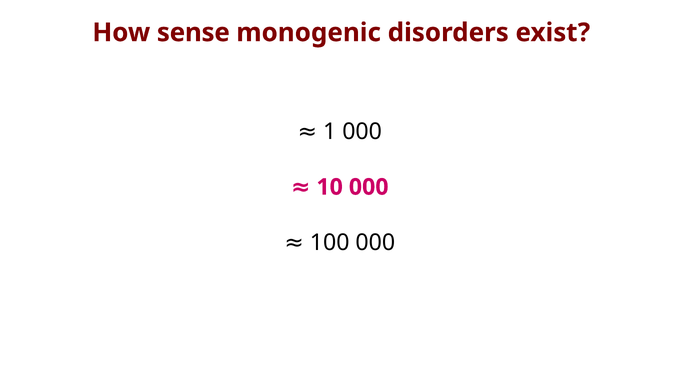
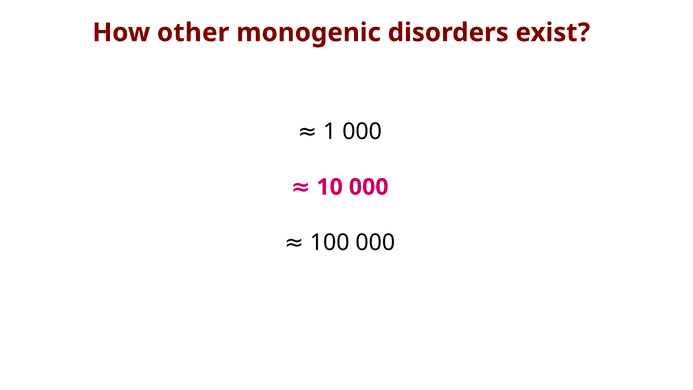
sense: sense -> other
